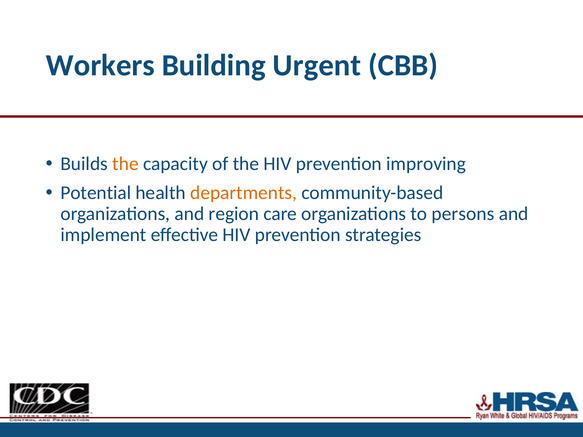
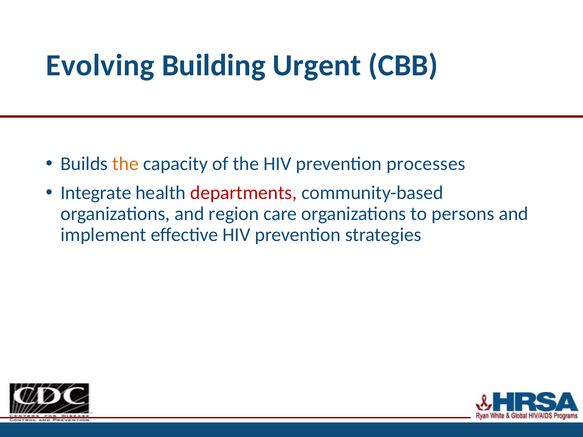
Workers: Workers -> Evolving
improving: improving -> processes
Potential: Potential -> Integrate
departments colour: orange -> red
